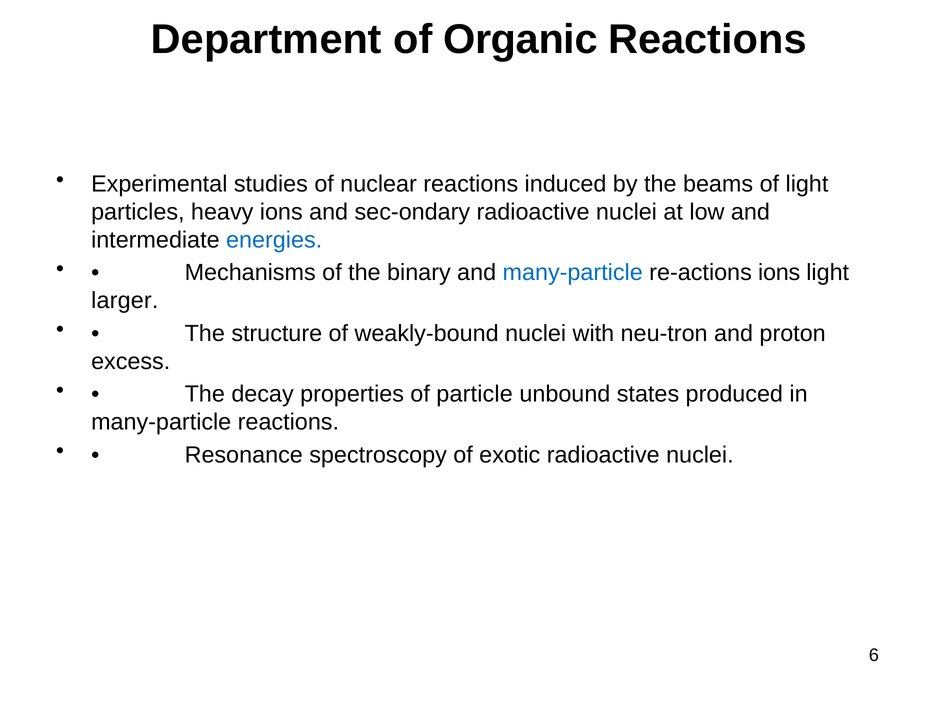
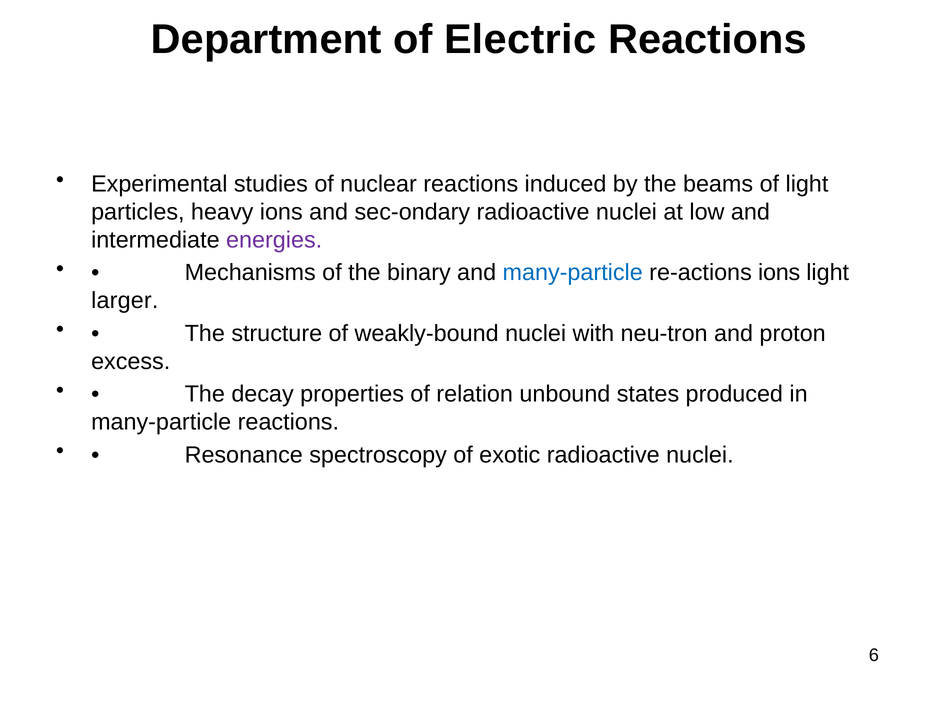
Organic: Organic -> Electric
energies colour: blue -> purple
particle: particle -> relation
